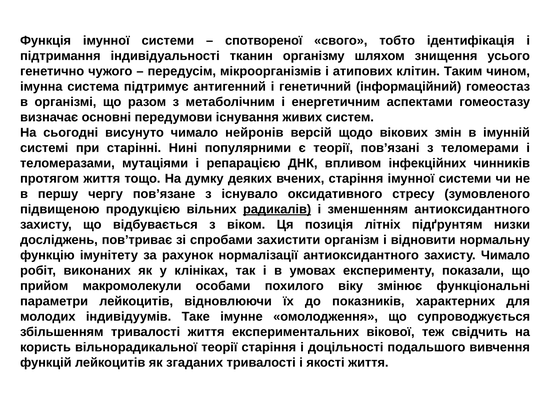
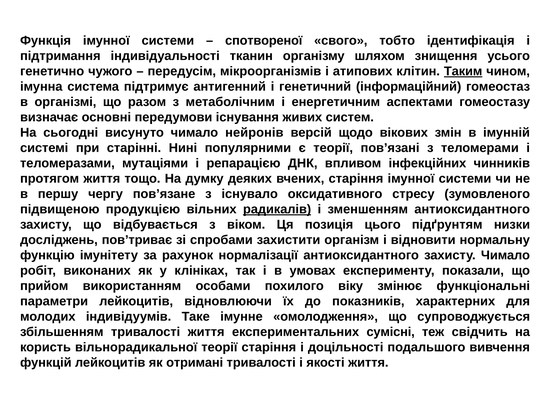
Таким underline: none -> present
літніх: літніх -> цього
макромолекули: макромолекули -> використанням
вікової: вікової -> сумісні
згаданих: згаданих -> отримані
